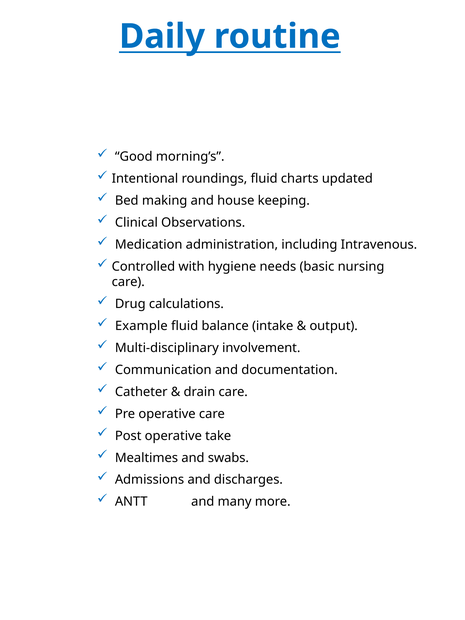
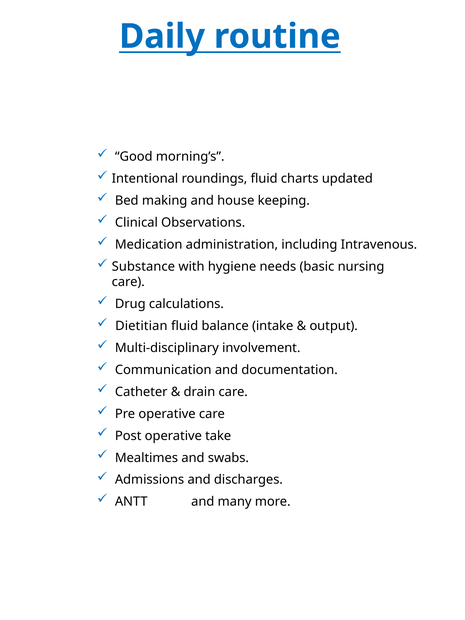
Controlled: Controlled -> Substance
Example: Example -> Dietitian
